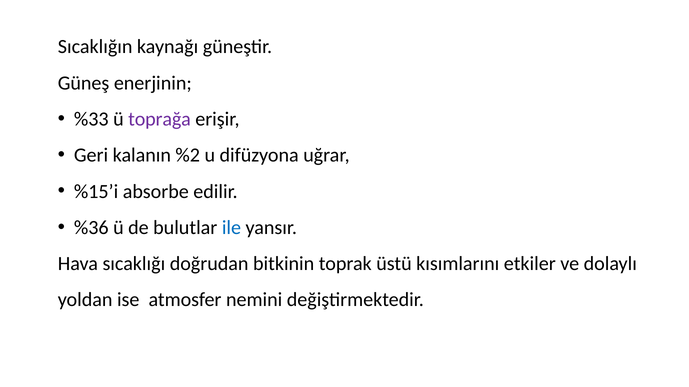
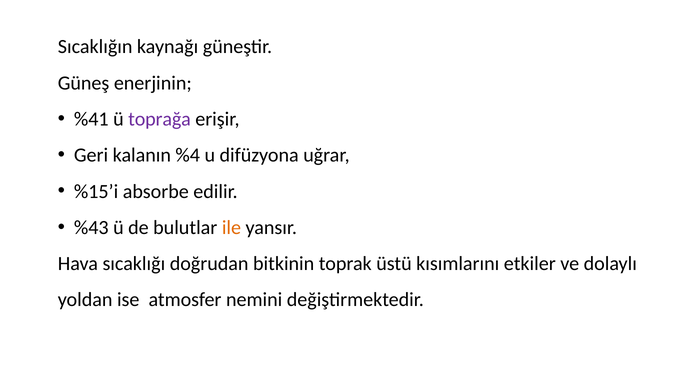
%33: %33 -> %41
%2: %2 -> %4
%36: %36 -> %43
ile colour: blue -> orange
